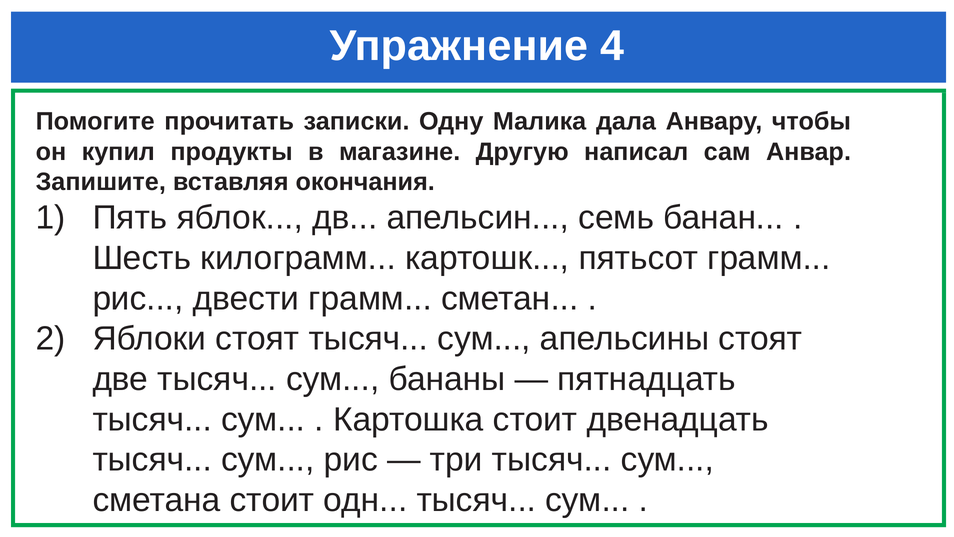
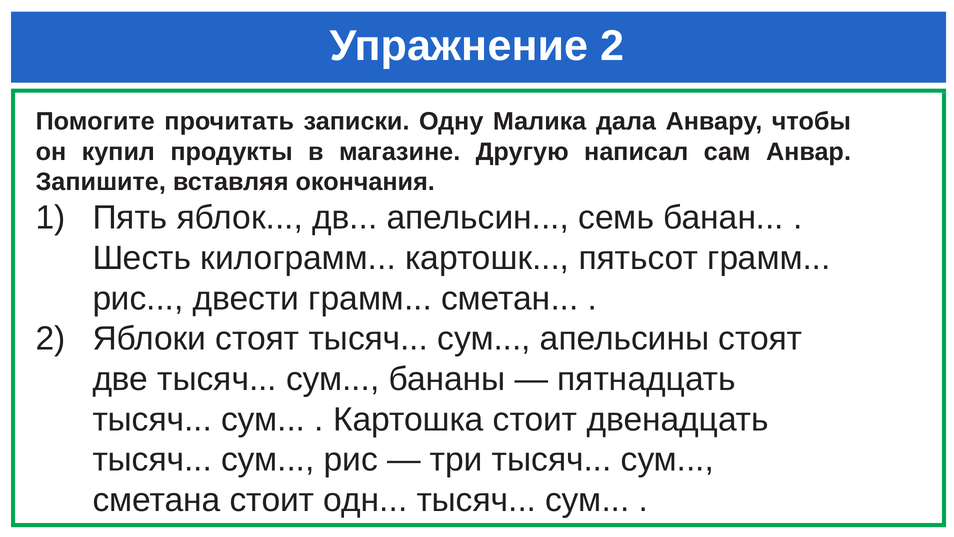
Упражнение 4: 4 -> 2
